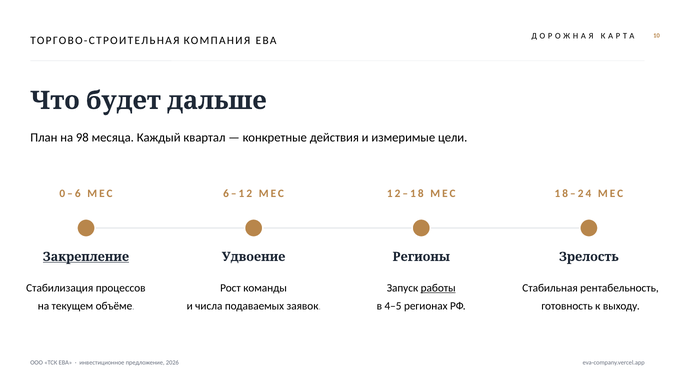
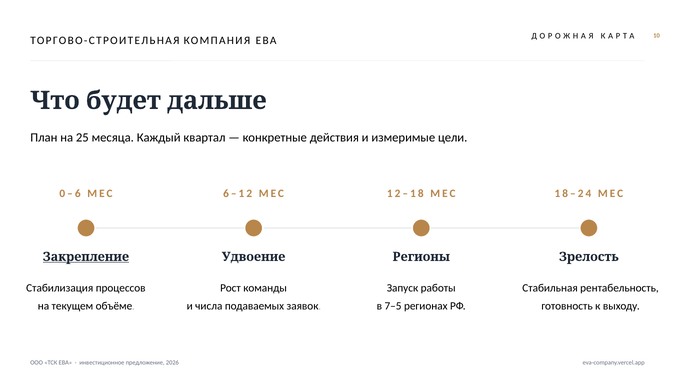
98: 98 -> 25
работы underline: present -> none
4–5: 4–5 -> 7–5
